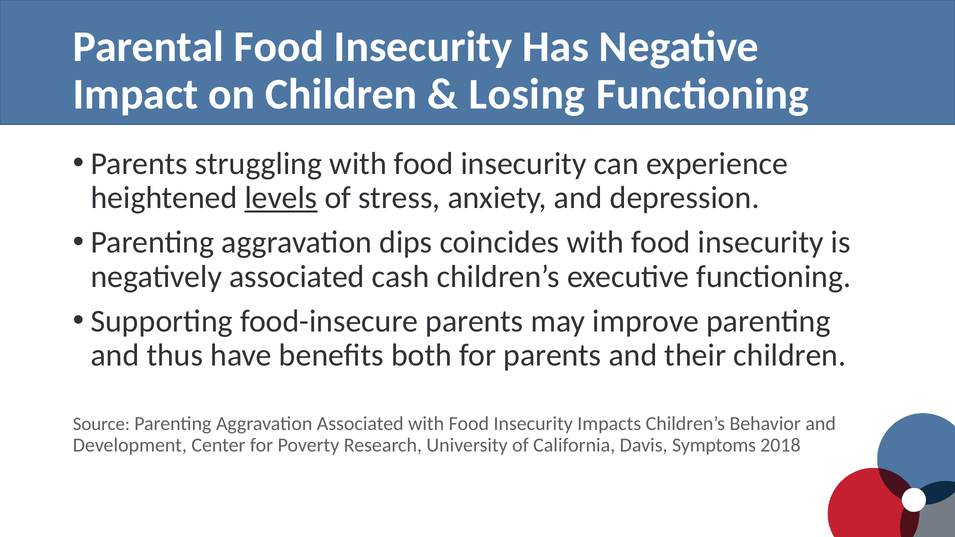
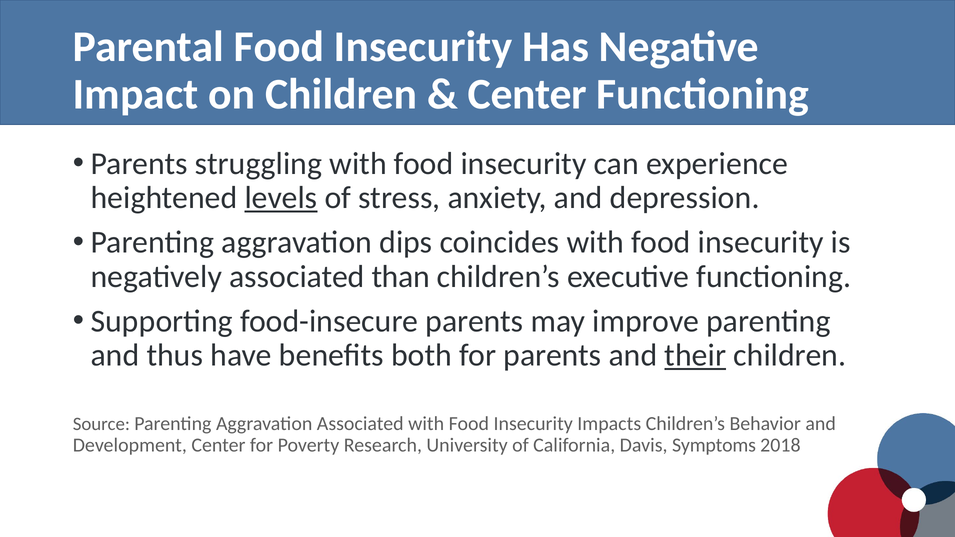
Losing at (527, 94): Losing -> Center
cash: cash -> than
their underline: none -> present
